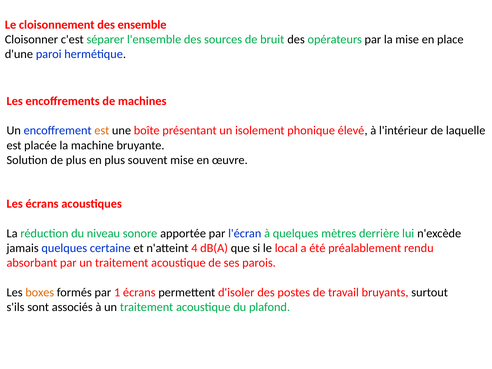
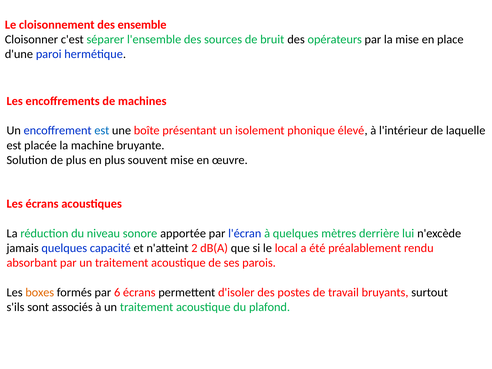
est at (102, 131) colour: orange -> blue
certaine: certaine -> capacité
4: 4 -> 2
1: 1 -> 6
